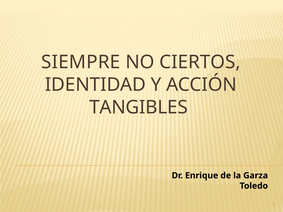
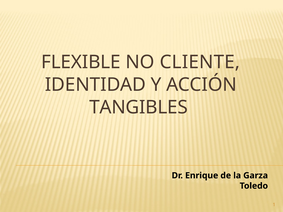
SIEMPRE: SIEMPRE -> FLEXIBLE
CIERTOS: CIERTOS -> CLIENTE
